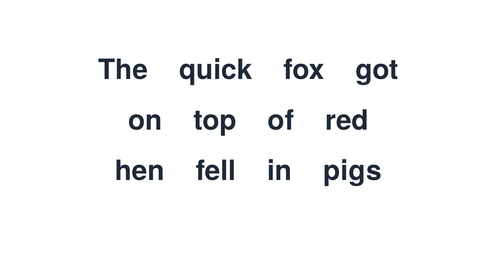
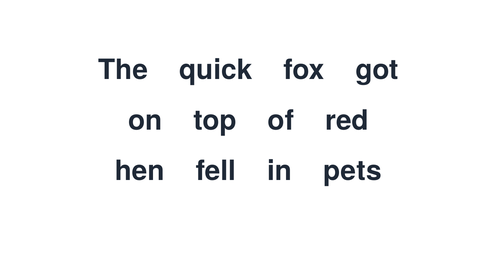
pigs: pigs -> pets
